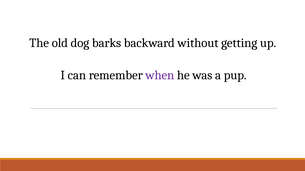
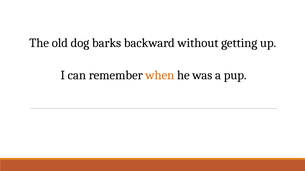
when colour: purple -> orange
